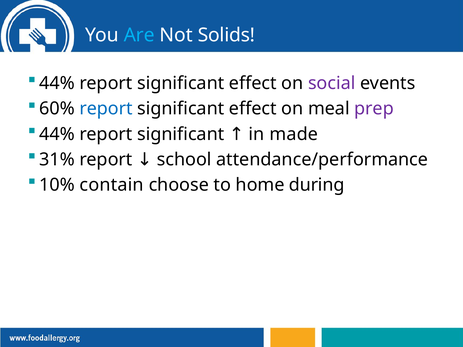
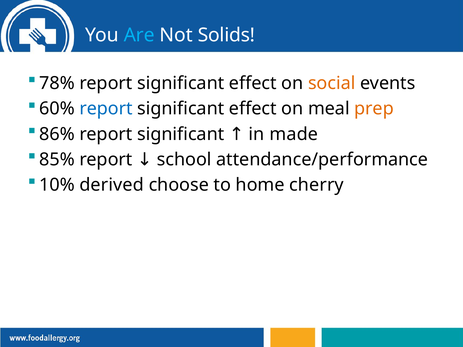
44% at (57, 83): 44% -> 78%
social colour: purple -> orange
prep colour: purple -> orange
44% at (57, 134): 44% -> 86%
31%: 31% -> 85%
contain: contain -> derived
during: during -> cherry
